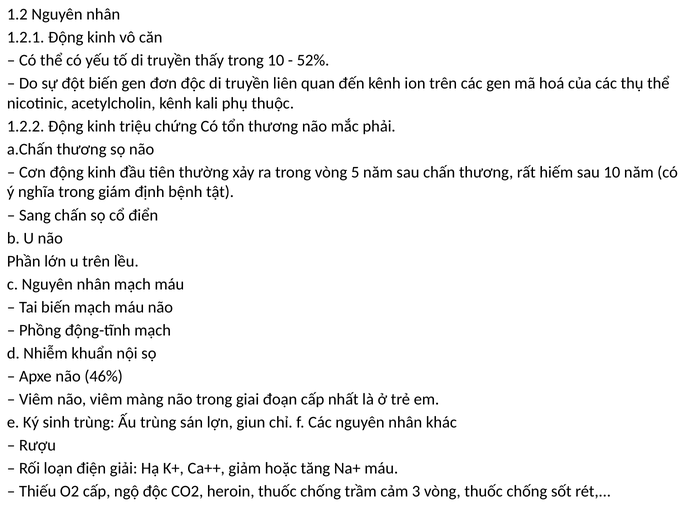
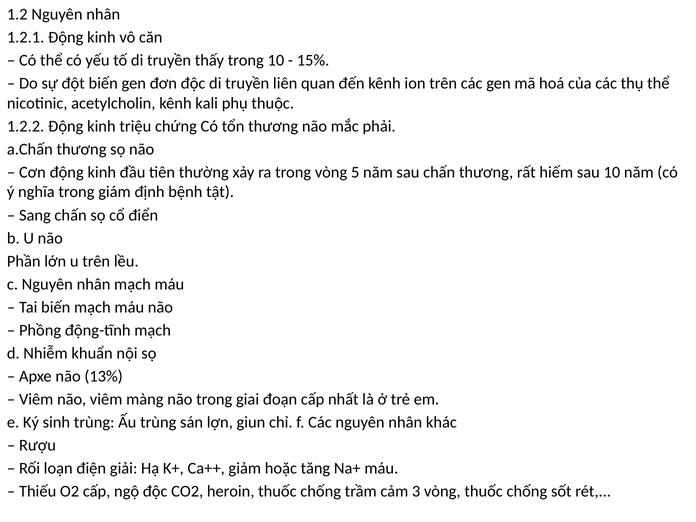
52%: 52% -> 15%
46%: 46% -> 13%
